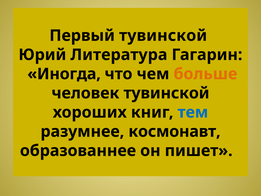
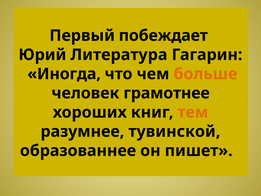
Первый тувинской: тувинской -> побеждает
человек тувинской: тувинской -> грамотнее
тем colour: blue -> orange
космонавт: космонавт -> тувинской
